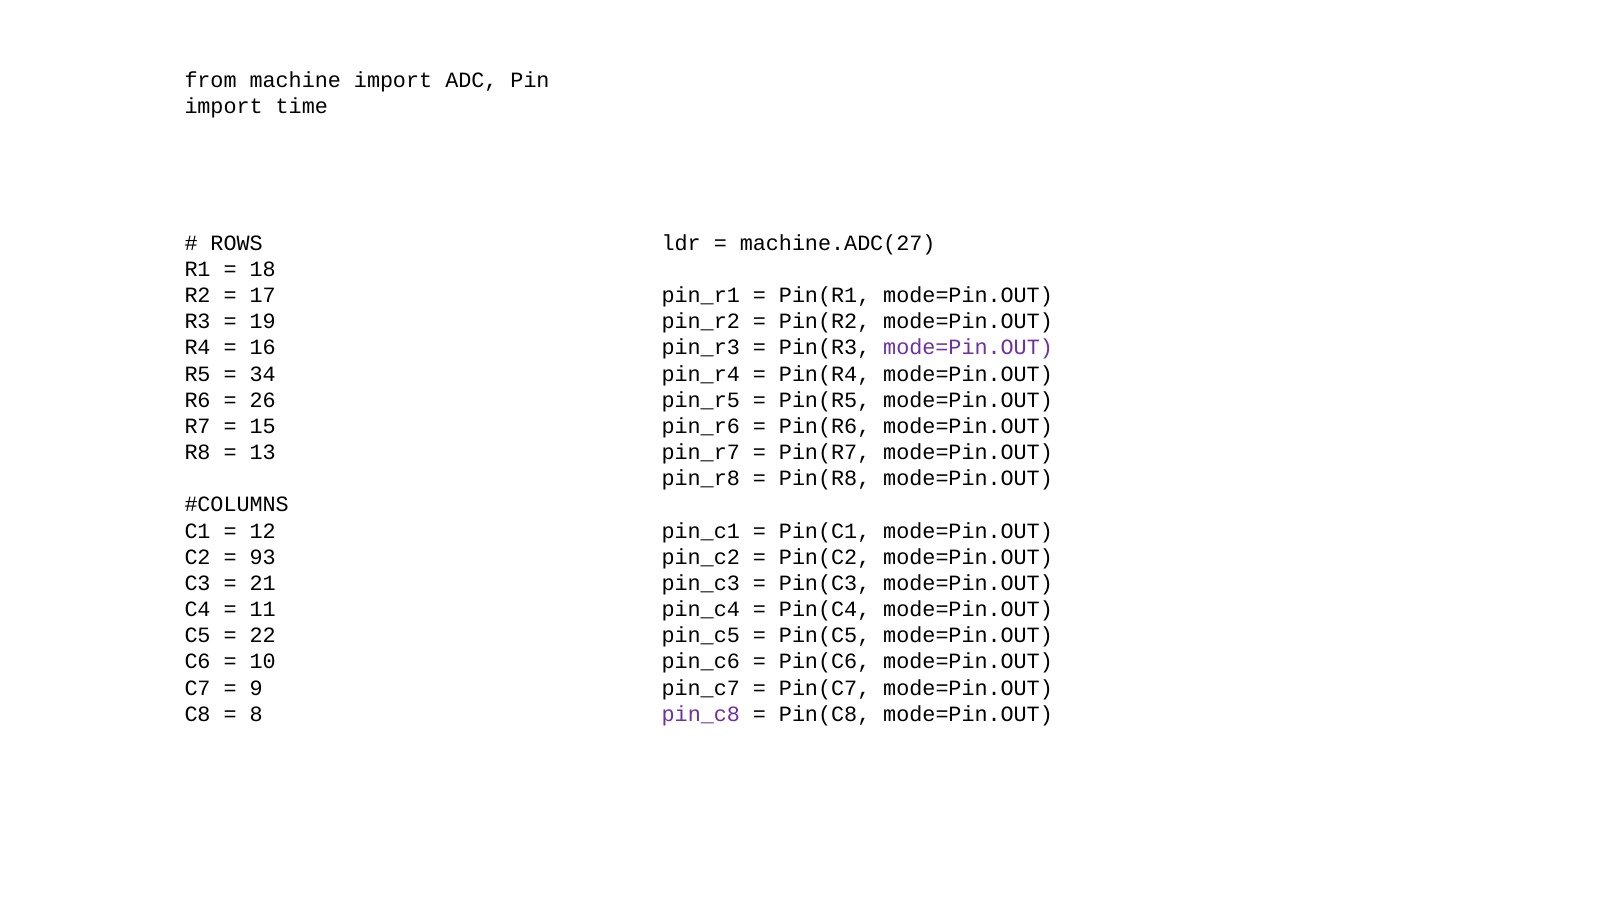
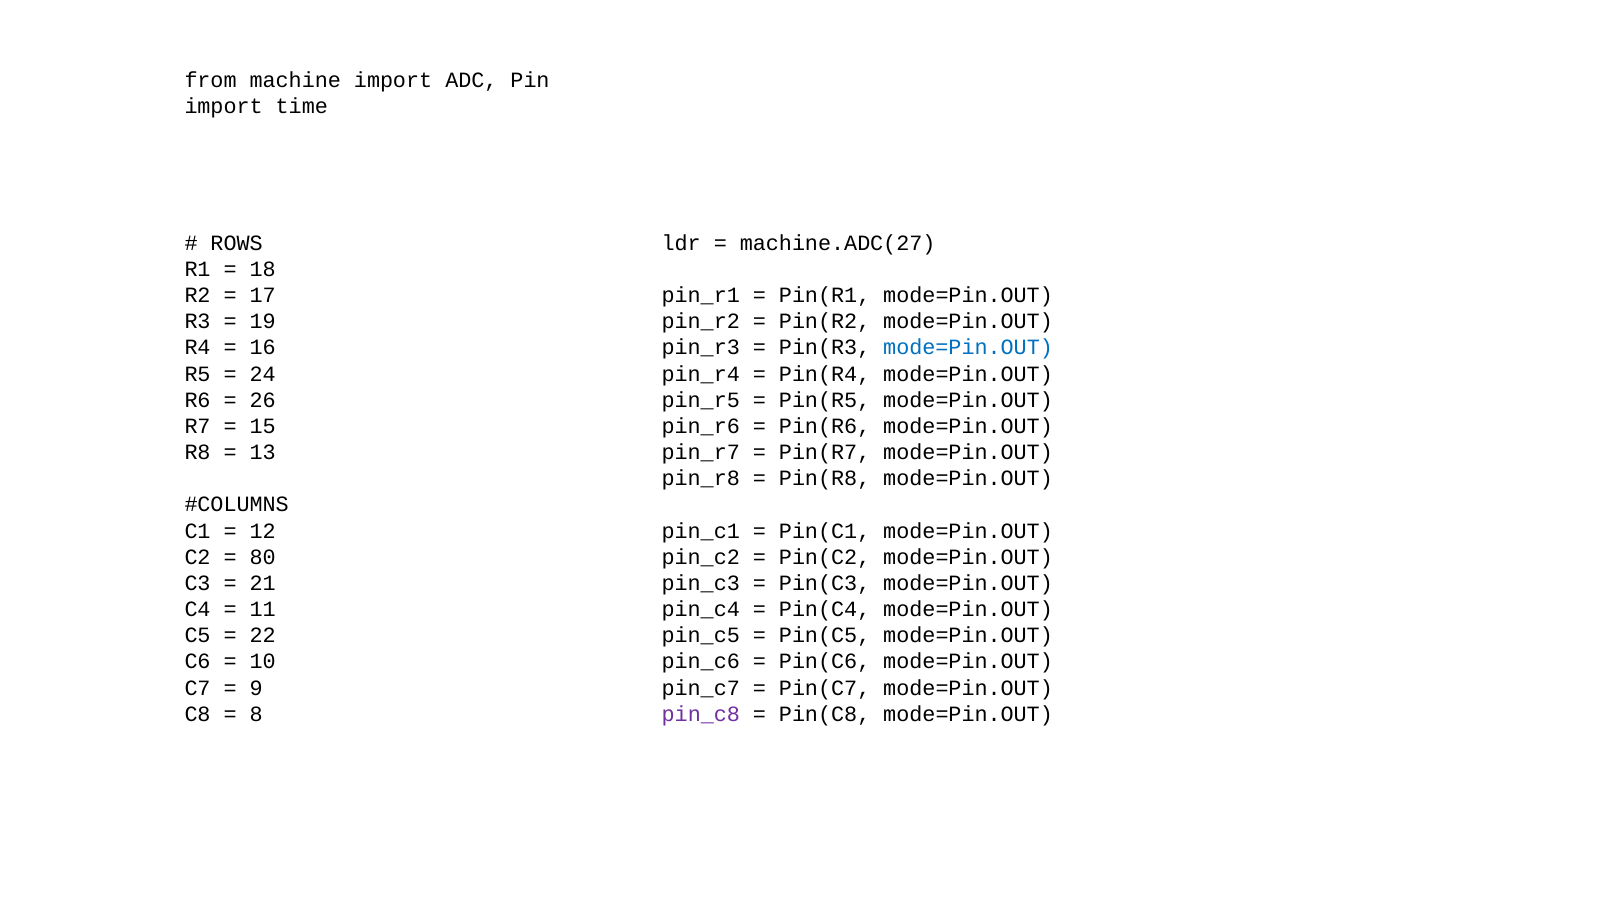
mode=Pin.OUT at (968, 347) colour: purple -> blue
34: 34 -> 24
93: 93 -> 80
